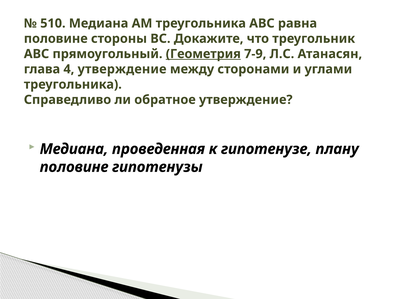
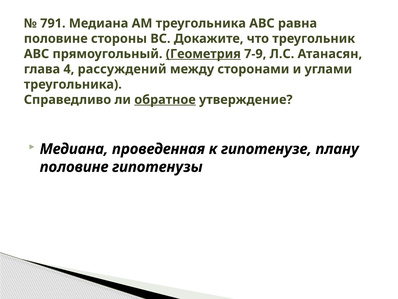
510: 510 -> 791
4 утверждение: утверждение -> рассуждений
обратное underline: none -> present
